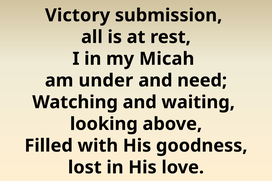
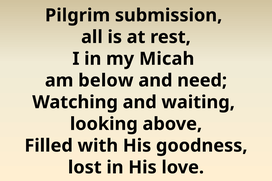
Victory: Victory -> Pilgrim
under: under -> below
